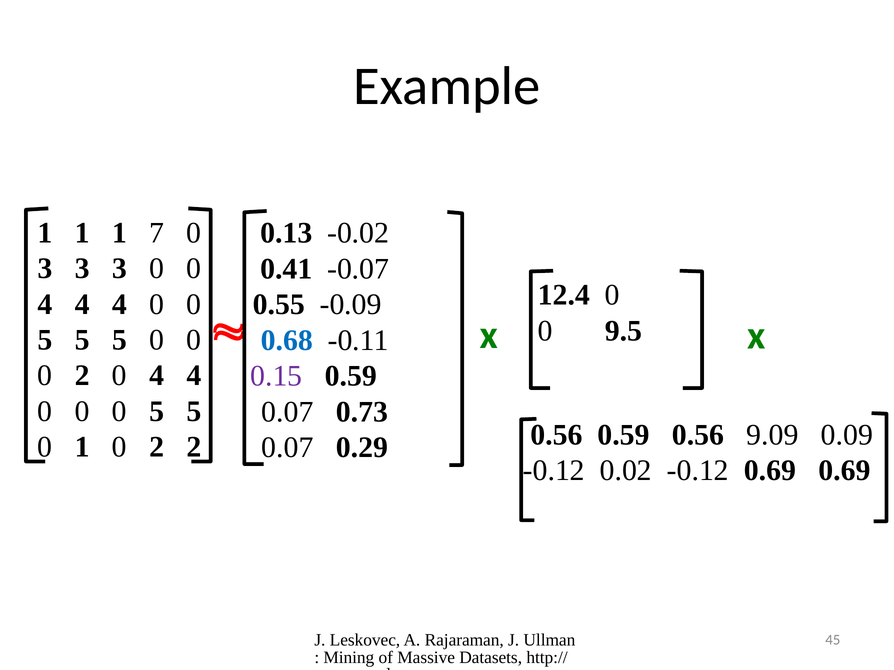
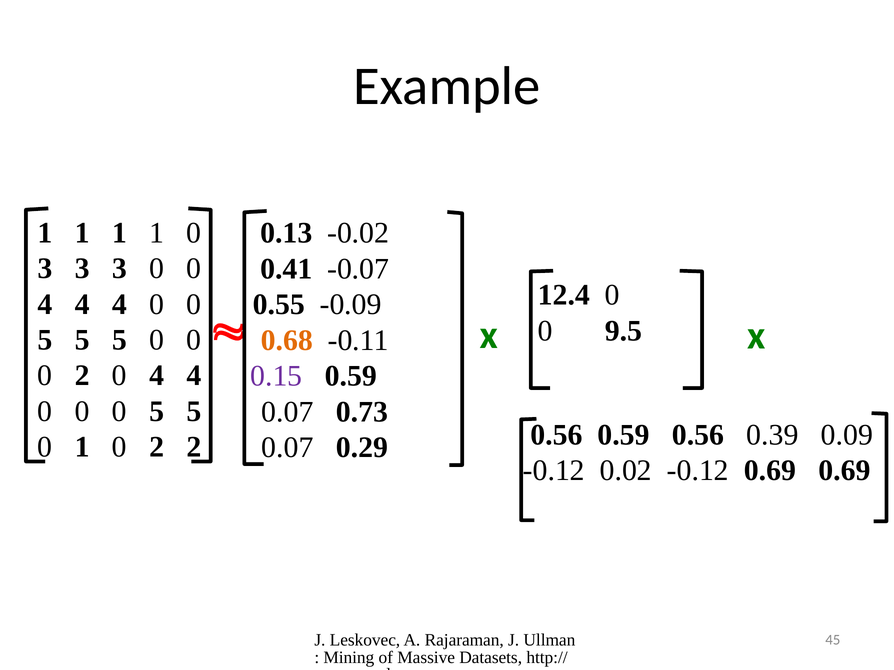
1 1 1 7: 7 -> 1
0.68 colour: blue -> orange
9.09: 9.09 -> 0.39
